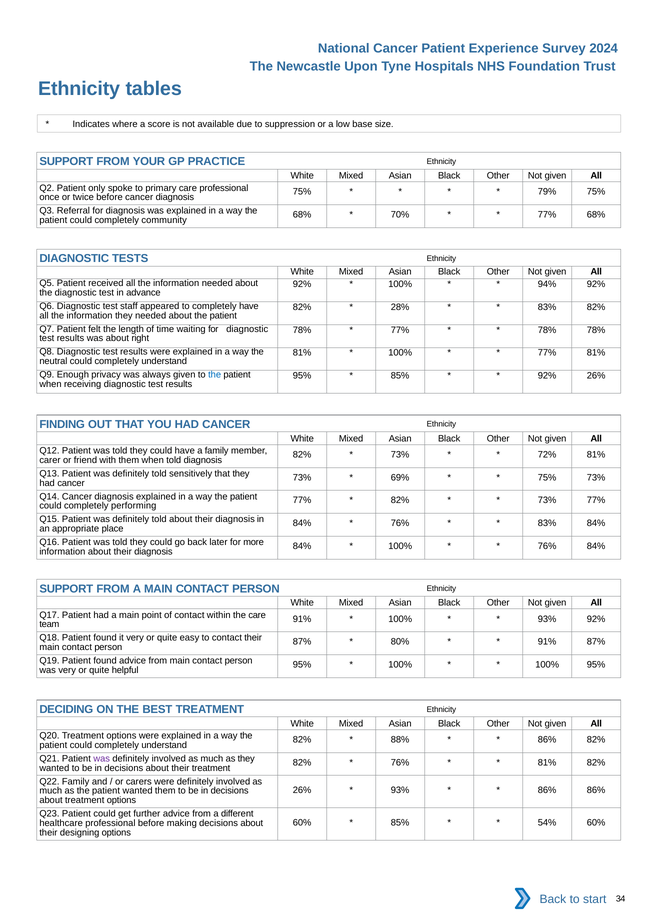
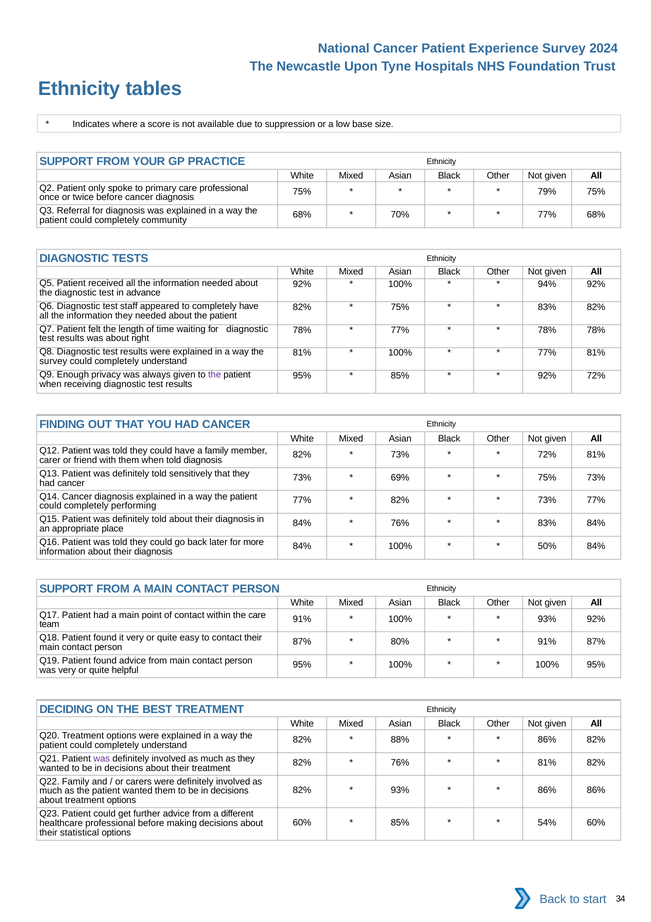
28% at (400, 307): 28% -> 75%
neutral at (53, 361): neutral -> survey
the at (215, 374) colour: blue -> purple
92% 26%: 26% -> 72%
76% at (547, 546): 76% -> 50%
26% at (302, 790): 26% -> 82%
designing: designing -> statistical
